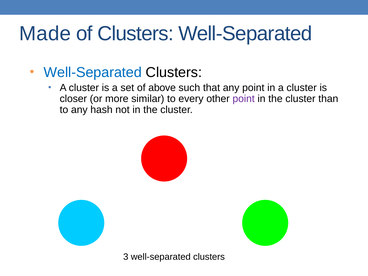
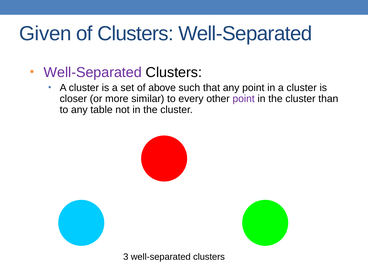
Made: Made -> Given
Well-Separated at (93, 72) colour: blue -> purple
hash: hash -> table
